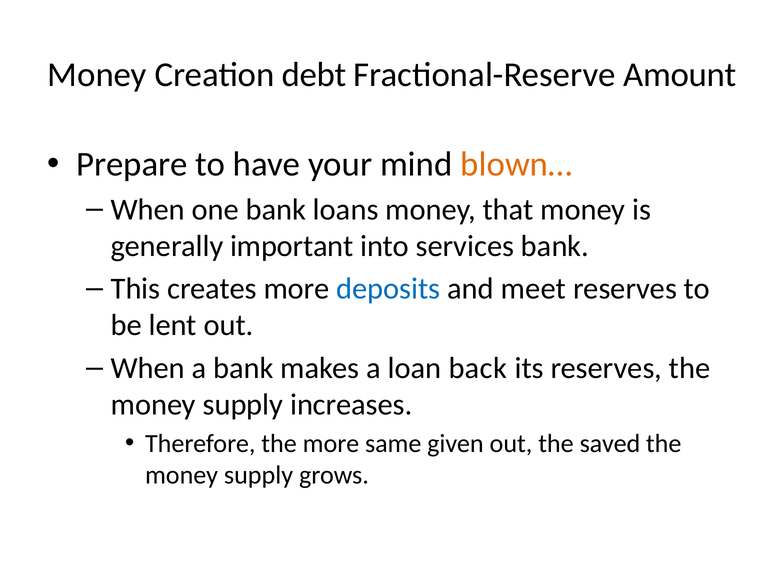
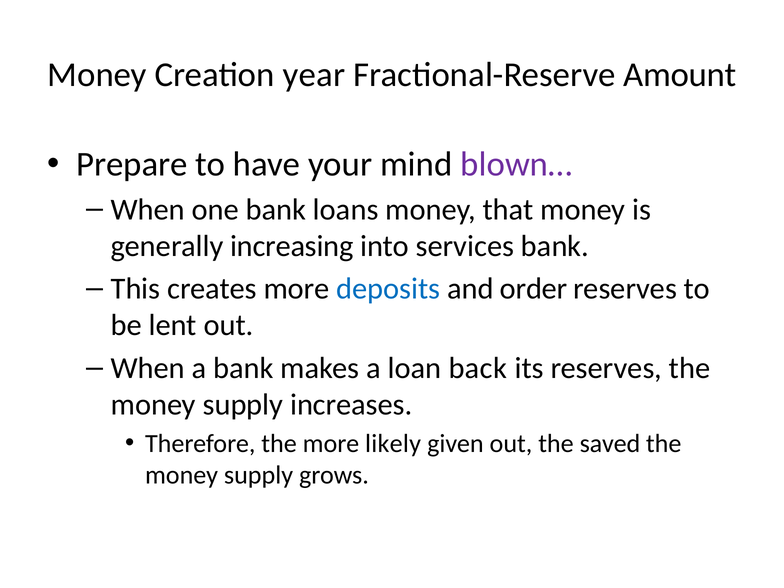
debt: debt -> year
blown… colour: orange -> purple
important: important -> increasing
meet: meet -> order
same: same -> likely
